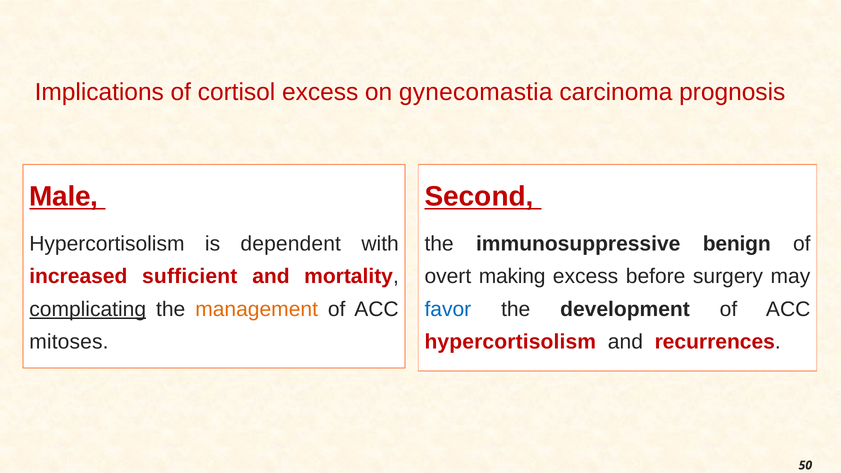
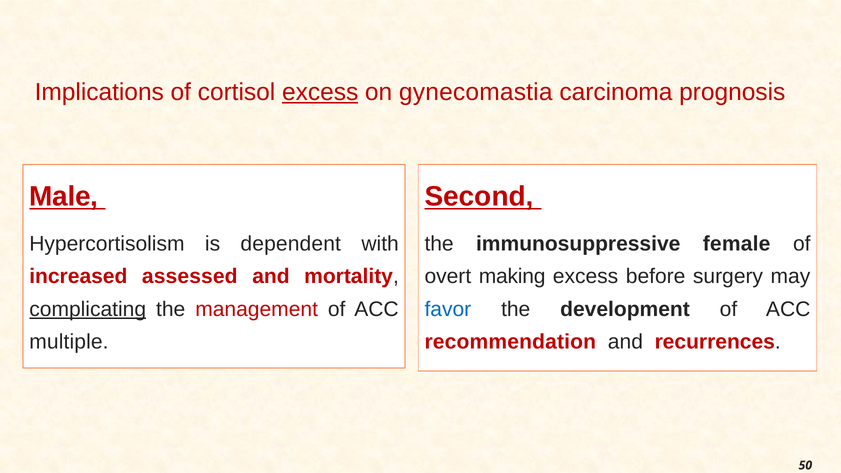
excess at (320, 92) underline: none -> present
benign: benign -> female
sufficient: sufficient -> assessed
management colour: orange -> red
mitoses: mitoses -> multiple
hypercortisolism at (510, 342): hypercortisolism -> recommendation
